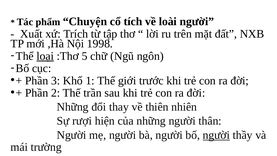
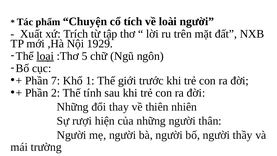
1998: 1998 -> 1929
3: 3 -> 7
trần: trần -> tính
người at (216, 135) underline: present -> none
